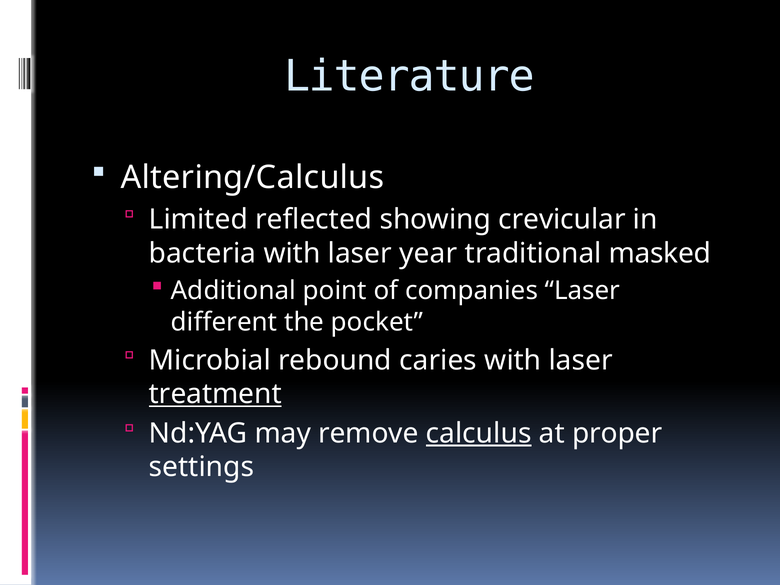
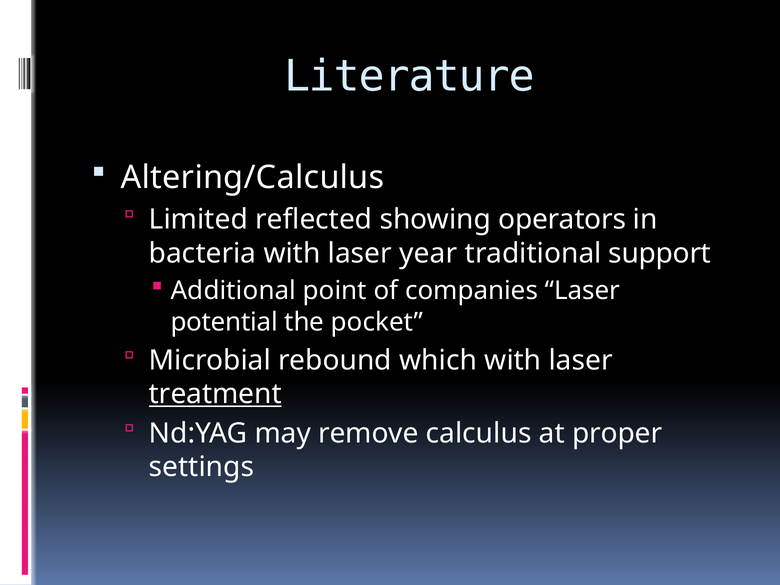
crevicular: crevicular -> operators
masked: masked -> support
different: different -> potential
caries: caries -> which
calculus underline: present -> none
